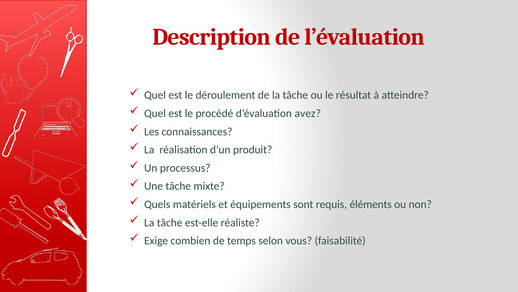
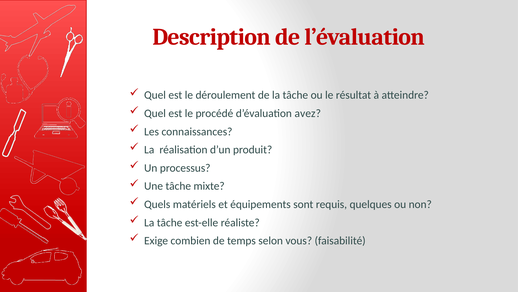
éléments: éléments -> quelques
